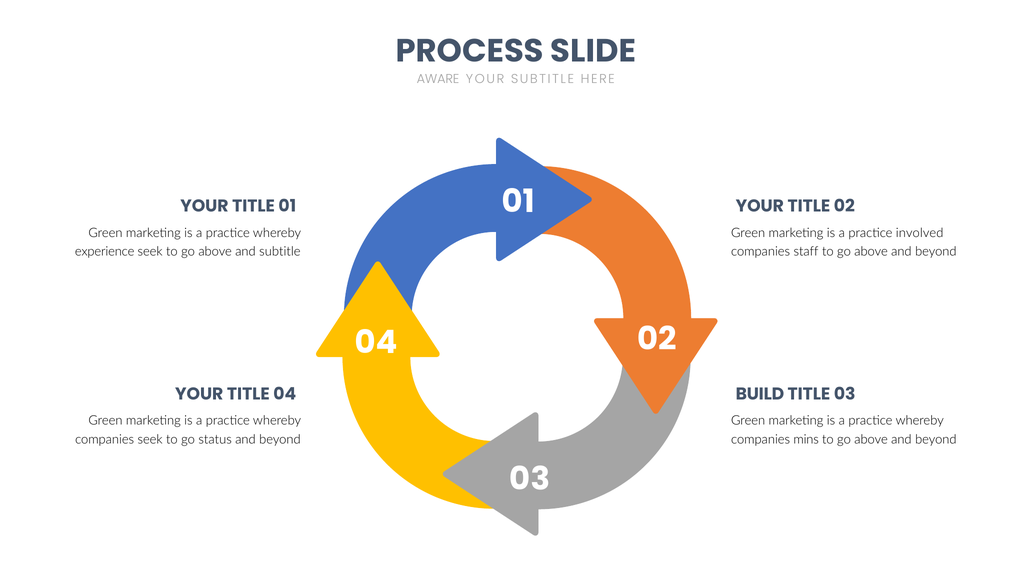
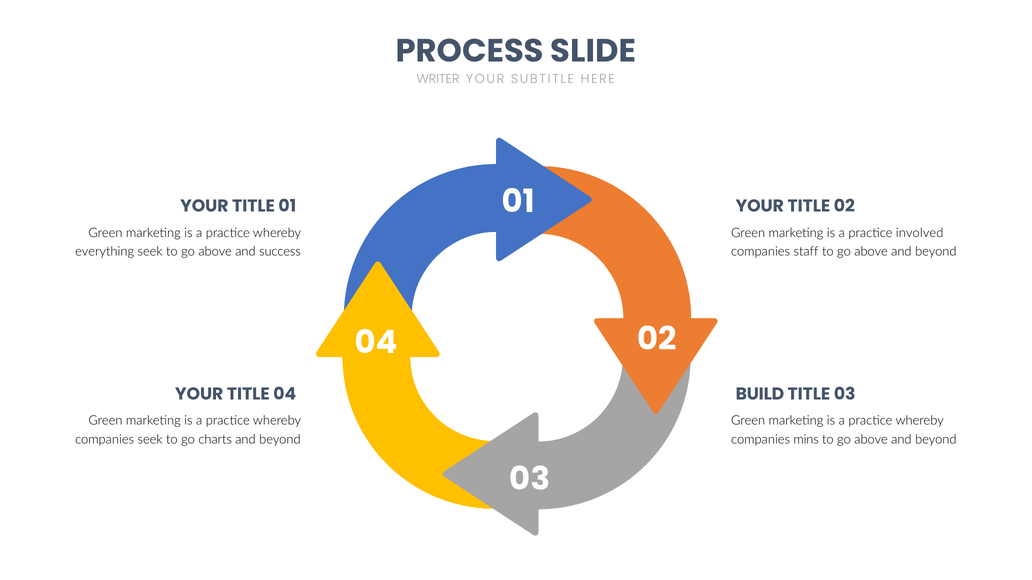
AWARE: AWARE -> WRITER
experience: experience -> everything
and subtitle: subtitle -> success
status: status -> charts
